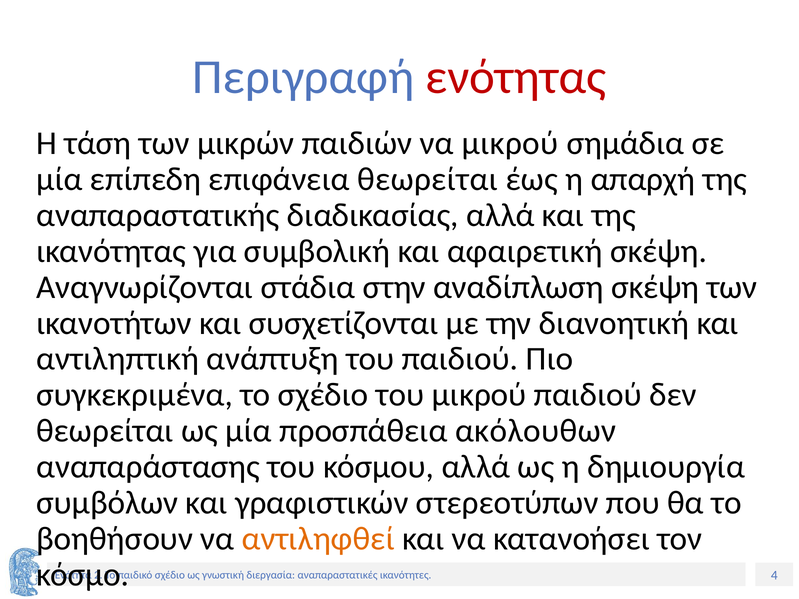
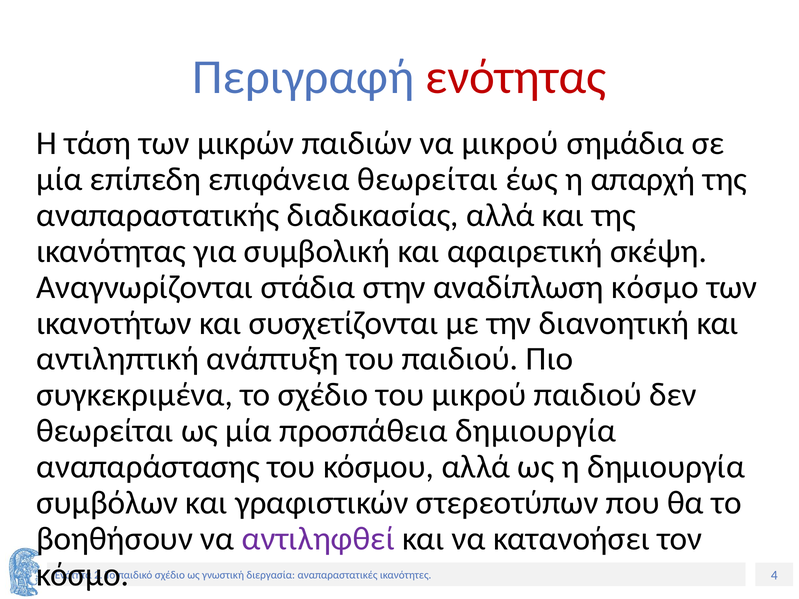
αναδίπλωση σκέψη: σκέψη -> κόσμο
προσπάθεια ακόλουθων: ακόλουθων -> δημιουργία
αντιληφθεί colour: orange -> purple
